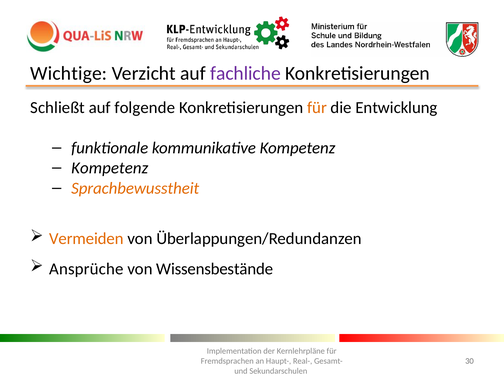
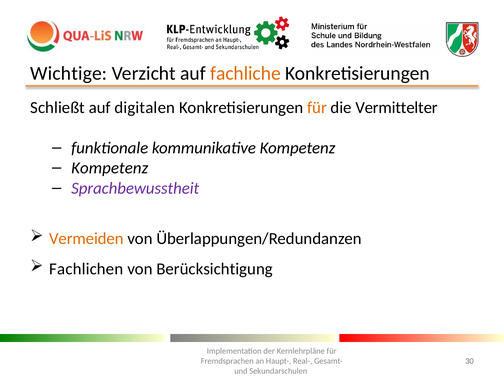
fachliche colour: purple -> orange
folgende: folgende -> digitalen
Entwicklung: Entwicklung -> Vermittelter
Sprachbewusstheit colour: orange -> purple
Ansprüche: Ansprüche -> Fachlichen
Wissensbestände: Wissensbestände -> Berücksichtigung
